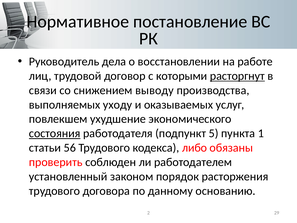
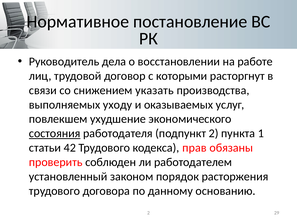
расторгнут underline: present -> none
выводу: выводу -> указать
подпункт 5: 5 -> 2
56: 56 -> 42
либо: либо -> прав
